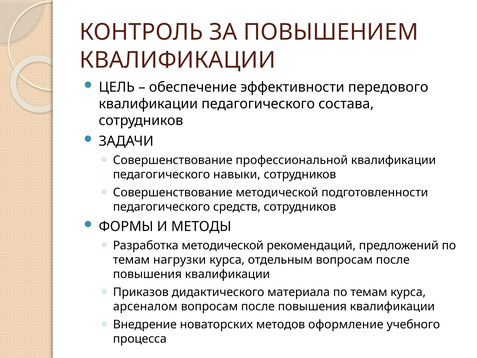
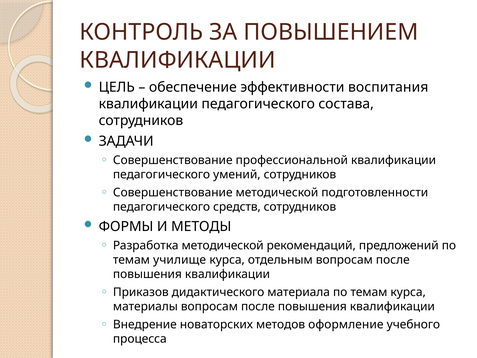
передового: передового -> воспитания
навыки: навыки -> умений
нагрузки: нагрузки -> училище
арсеналом: арсеналом -> материалы
